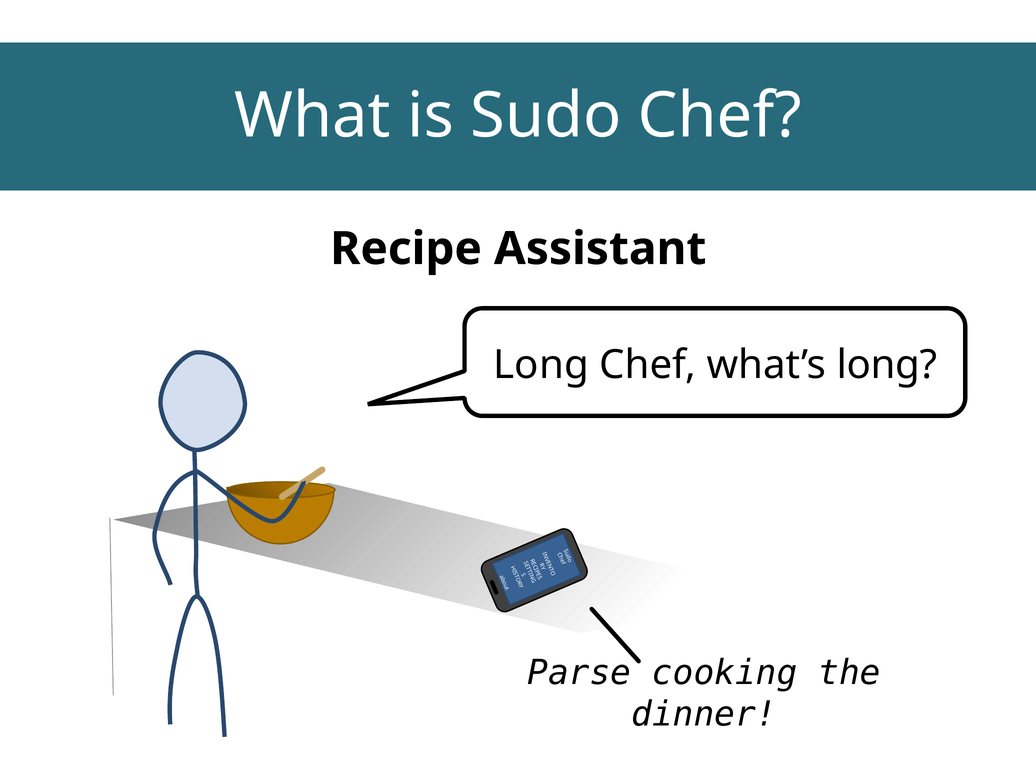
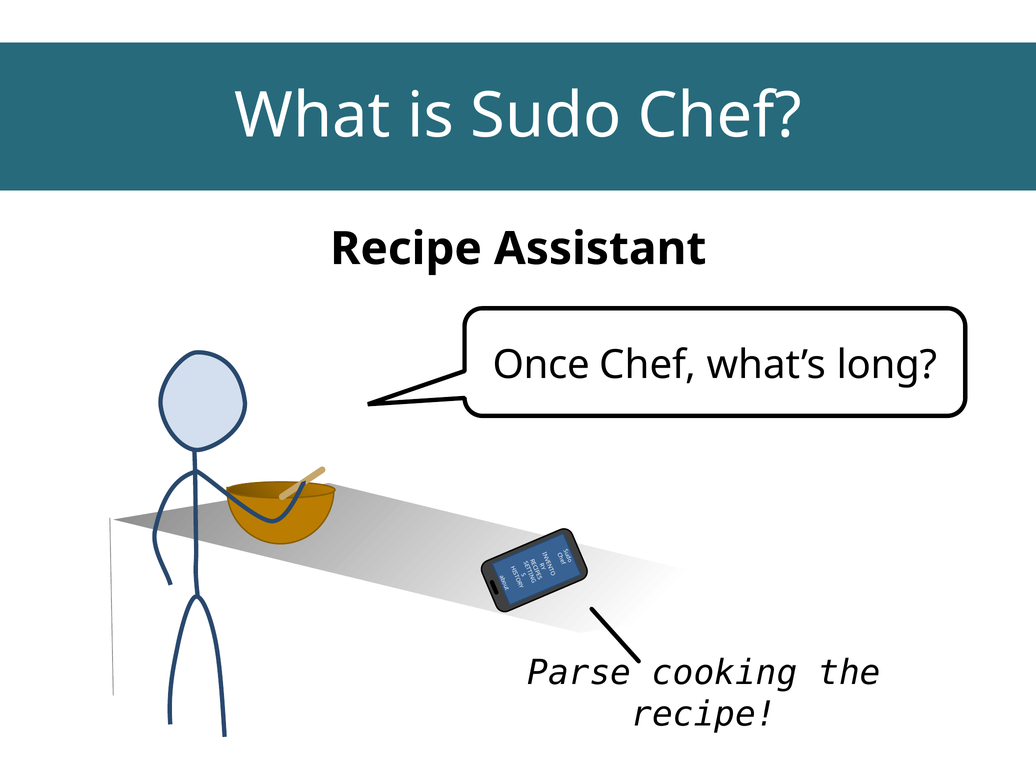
Long at (541, 365): Long -> Once
dinner at (704, 714): dinner -> recipe
